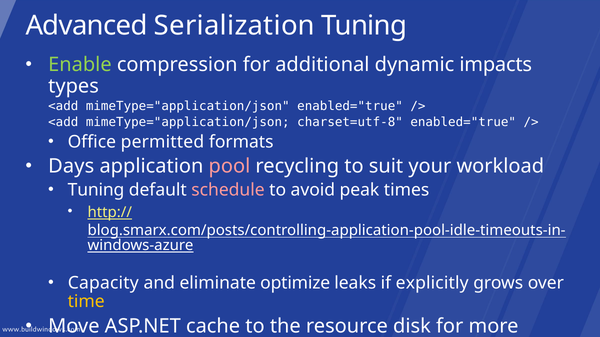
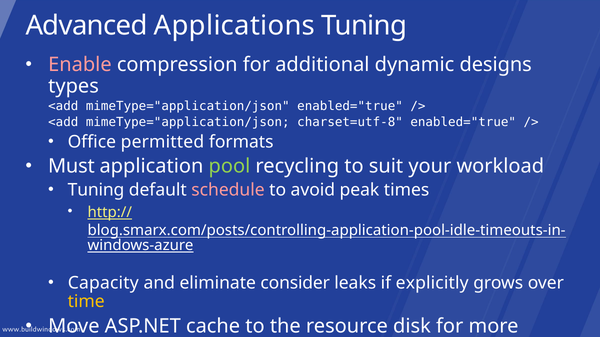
Serialization: Serialization -> Applications
Enable colour: light green -> pink
impacts: impacts -> designs
Days: Days -> Must
pool colour: pink -> light green
optimize: optimize -> consider
